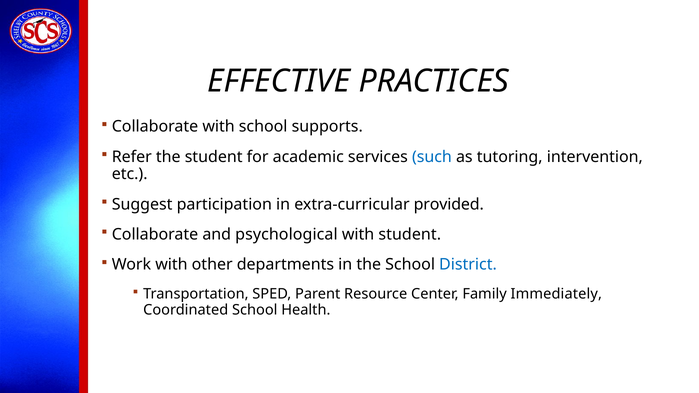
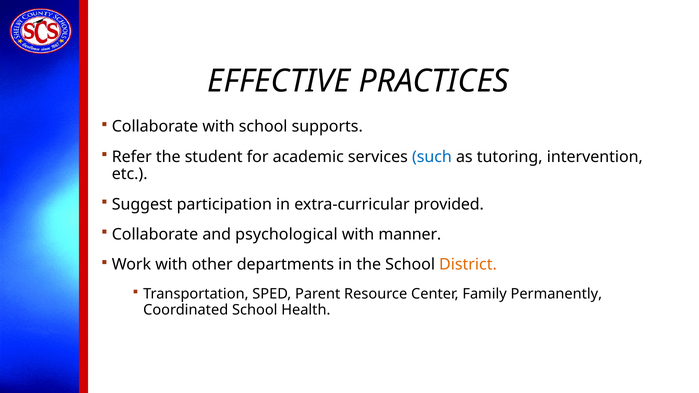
with student: student -> manner
District colour: blue -> orange
Immediately: Immediately -> Permanently
